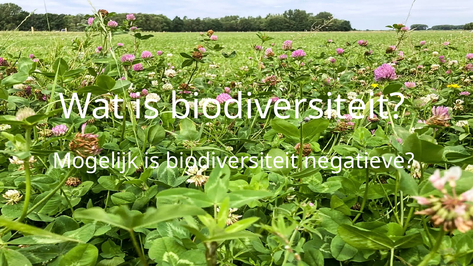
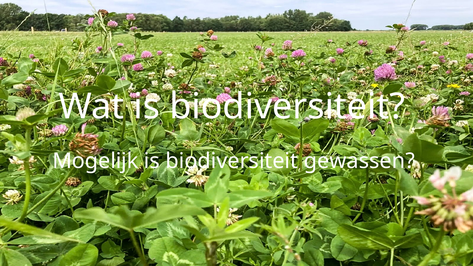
negatieve: negatieve -> gewassen
